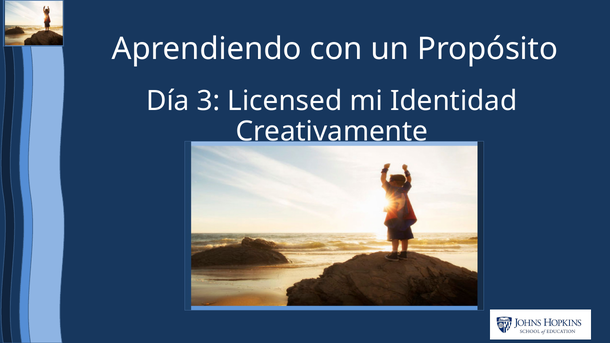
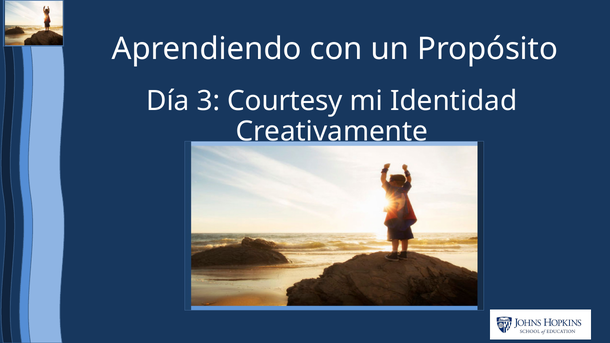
Licensed: Licensed -> Courtesy
